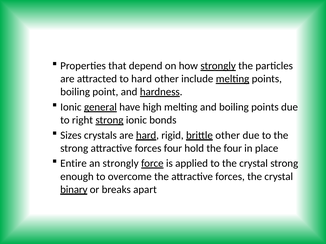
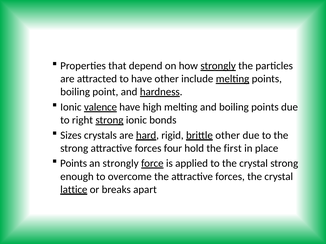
to hard: hard -> have
general: general -> valence
the four: four -> first
Entire at (74, 164): Entire -> Points
binary: binary -> lattice
